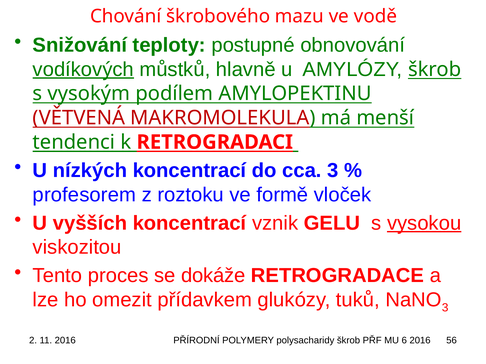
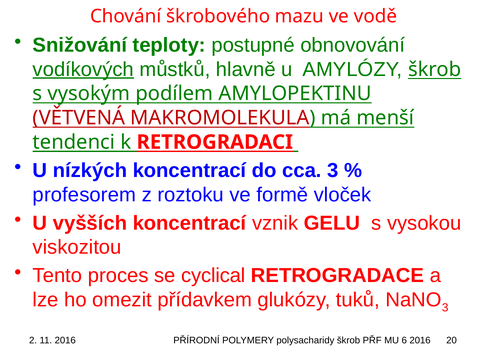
vysokou underline: present -> none
dokáže: dokáže -> cyclical
56: 56 -> 20
